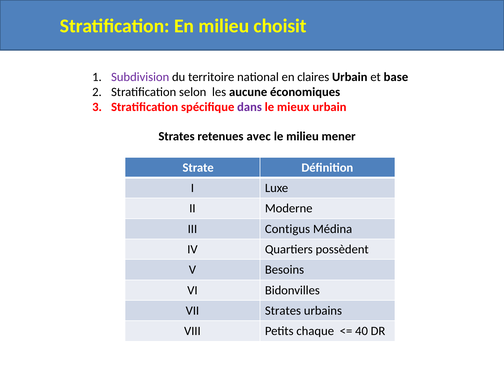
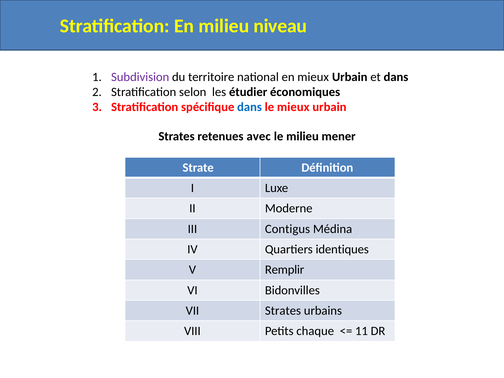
choisit: choisit -> niveau
en claires: claires -> mieux
et base: base -> dans
aucune: aucune -> étudier
dans at (250, 107) colour: purple -> blue
possèdent: possèdent -> identiques
Besoins: Besoins -> Remplir
40: 40 -> 11
